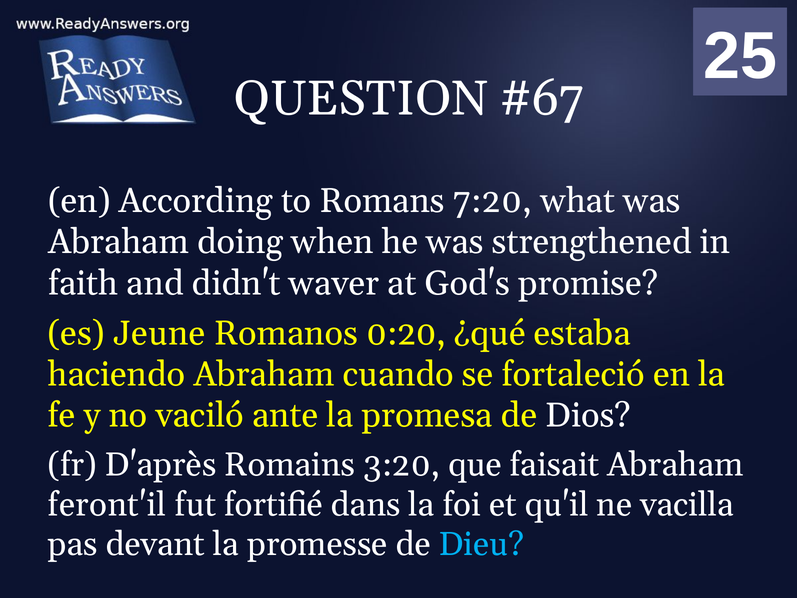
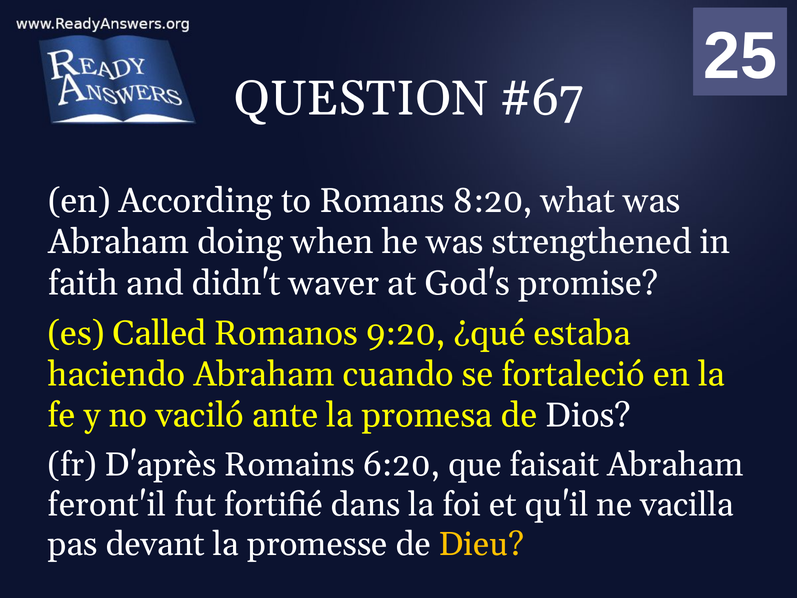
7:20: 7:20 -> 8:20
Jeune: Jeune -> Called
0:20: 0:20 -> 9:20
3:20: 3:20 -> 6:20
Dieu colour: light blue -> yellow
